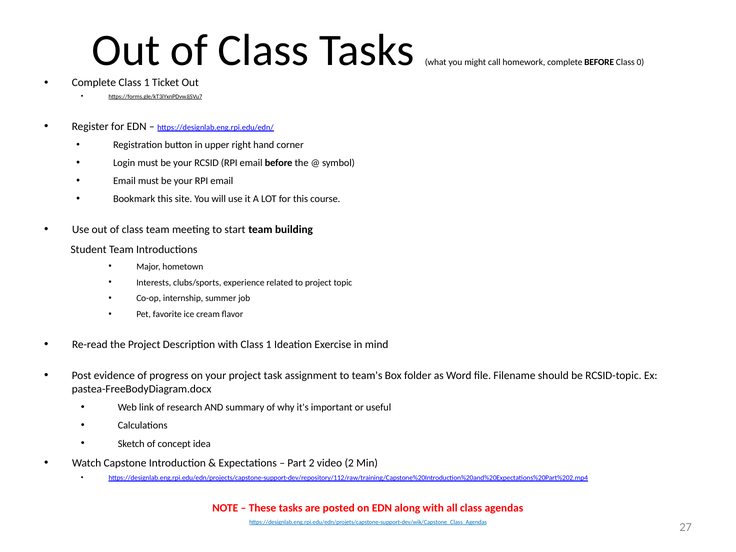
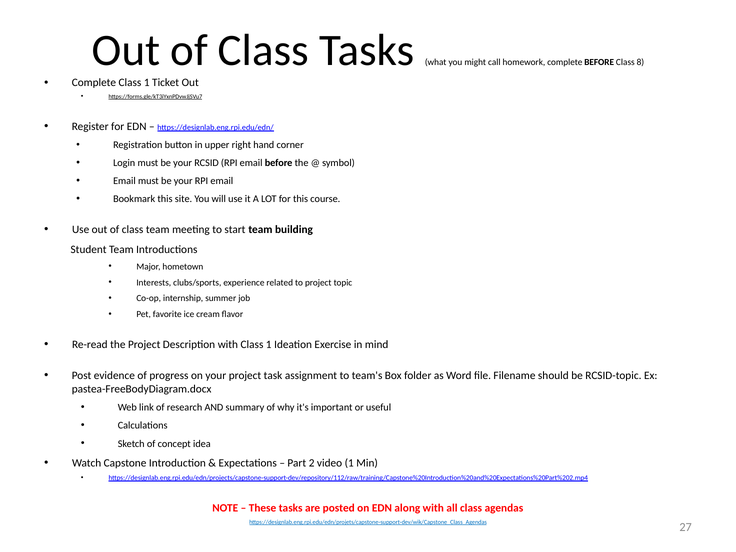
0: 0 -> 8
video 2: 2 -> 1
